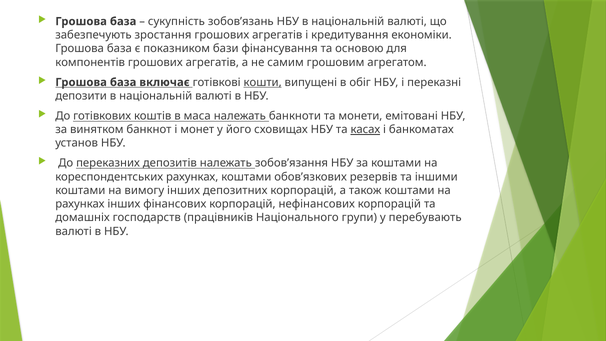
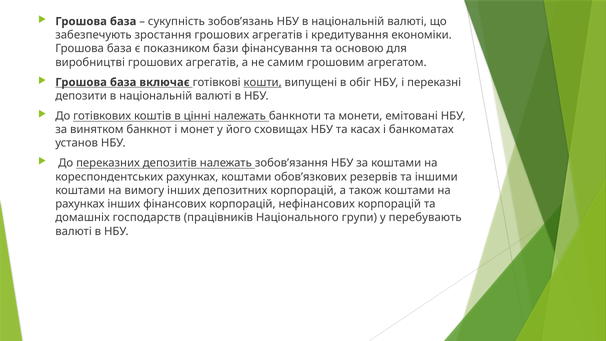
компонентів: компонентів -> виробництві
маса: маса -> цінні
касах underline: present -> none
